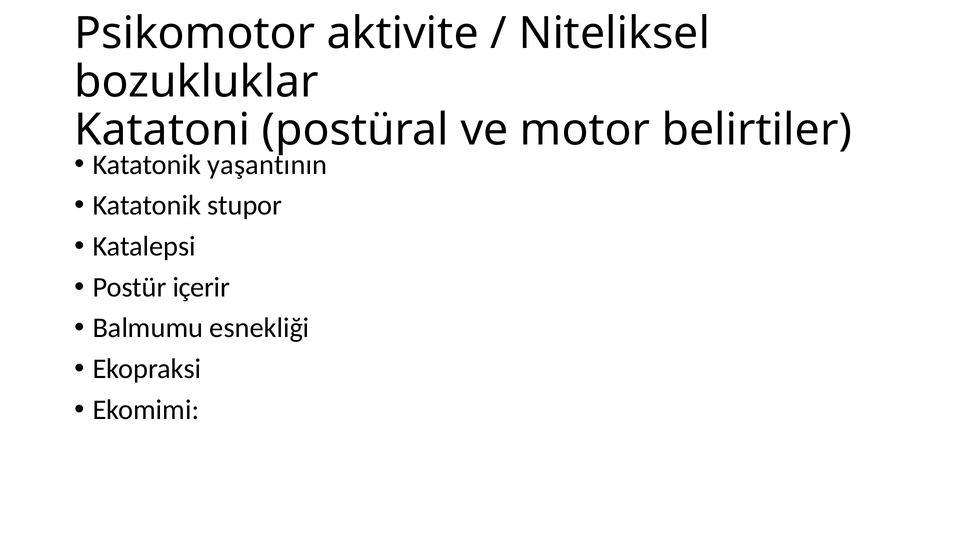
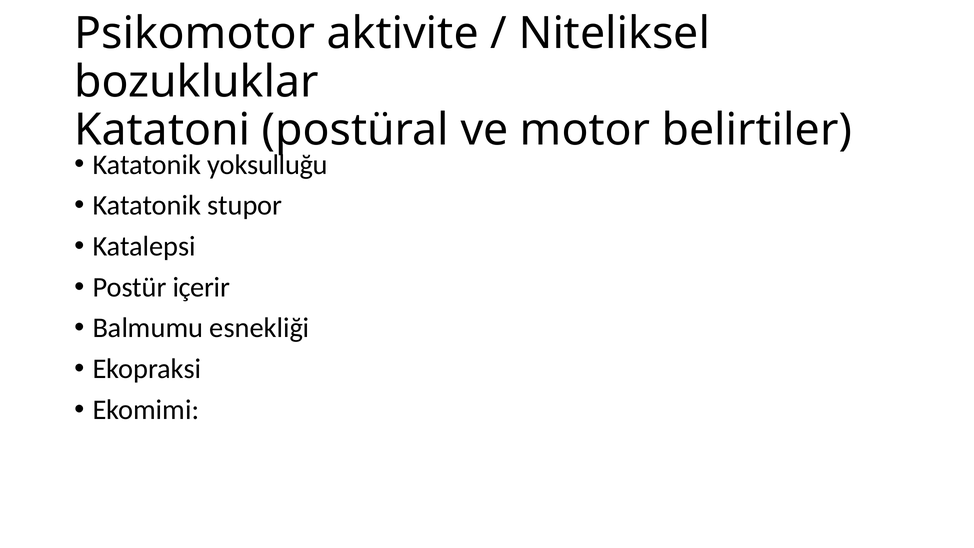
yaşantının: yaşantının -> yoksulluğu
